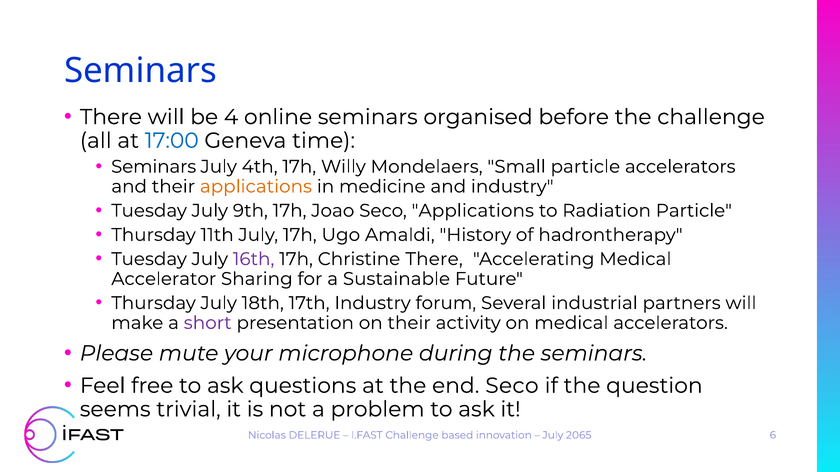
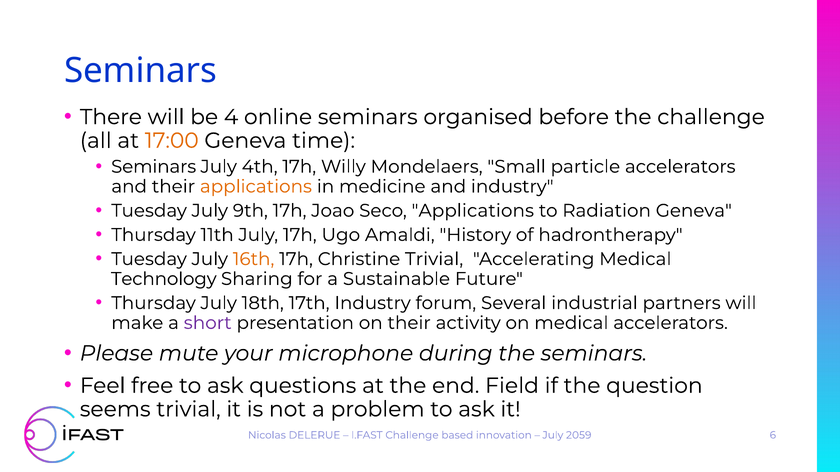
17:00 colour: blue -> orange
Radiation Particle: Particle -> Geneva
16th colour: purple -> orange
Christine There: There -> Trivial
Accelerator: Accelerator -> Technology
end Seco: Seco -> Field
2065: 2065 -> 2059
